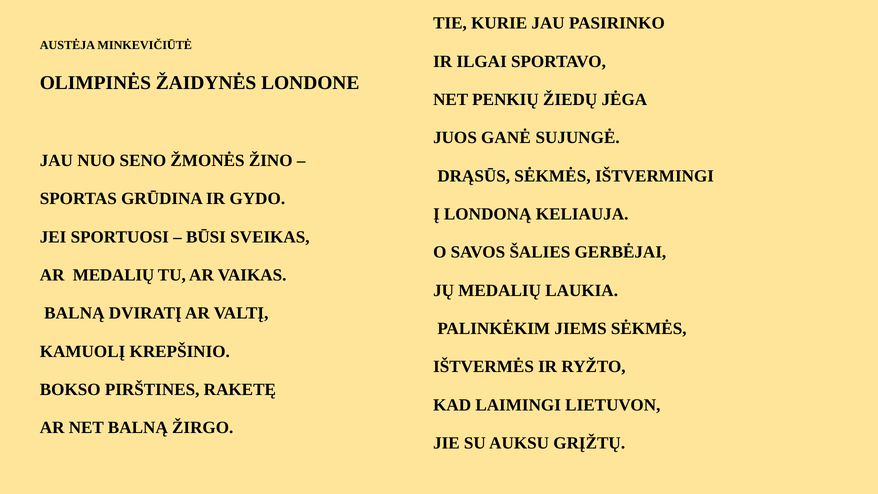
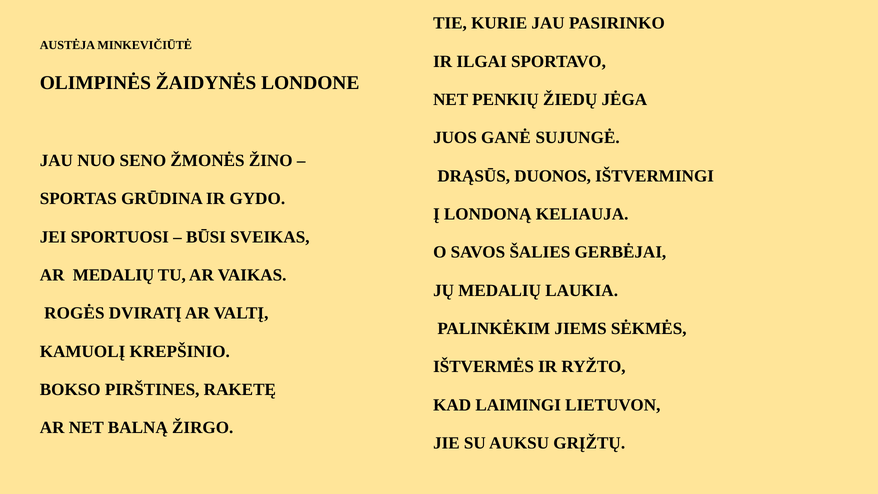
DRĄSŪS SĖKMĖS: SĖKMĖS -> DUONOS
BALNĄ at (74, 313): BALNĄ -> ROGĖS
